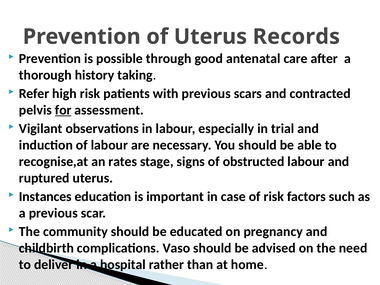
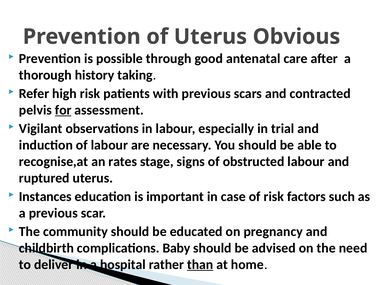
Records: Records -> Obvious
Vaso: Vaso -> Baby
than underline: none -> present
